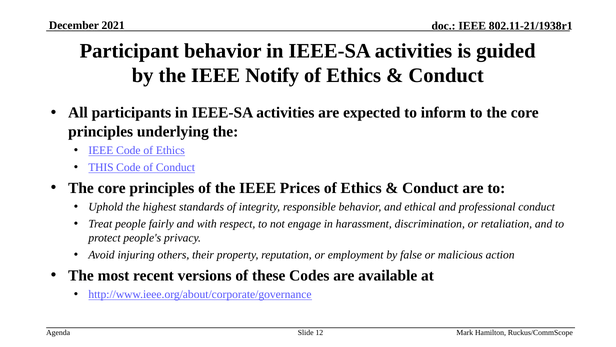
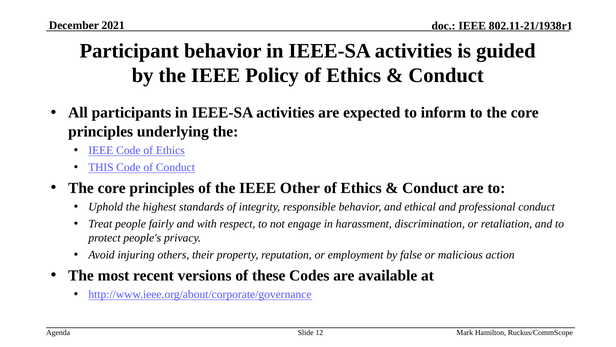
Notify: Notify -> Policy
Prices: Prices -> Other
